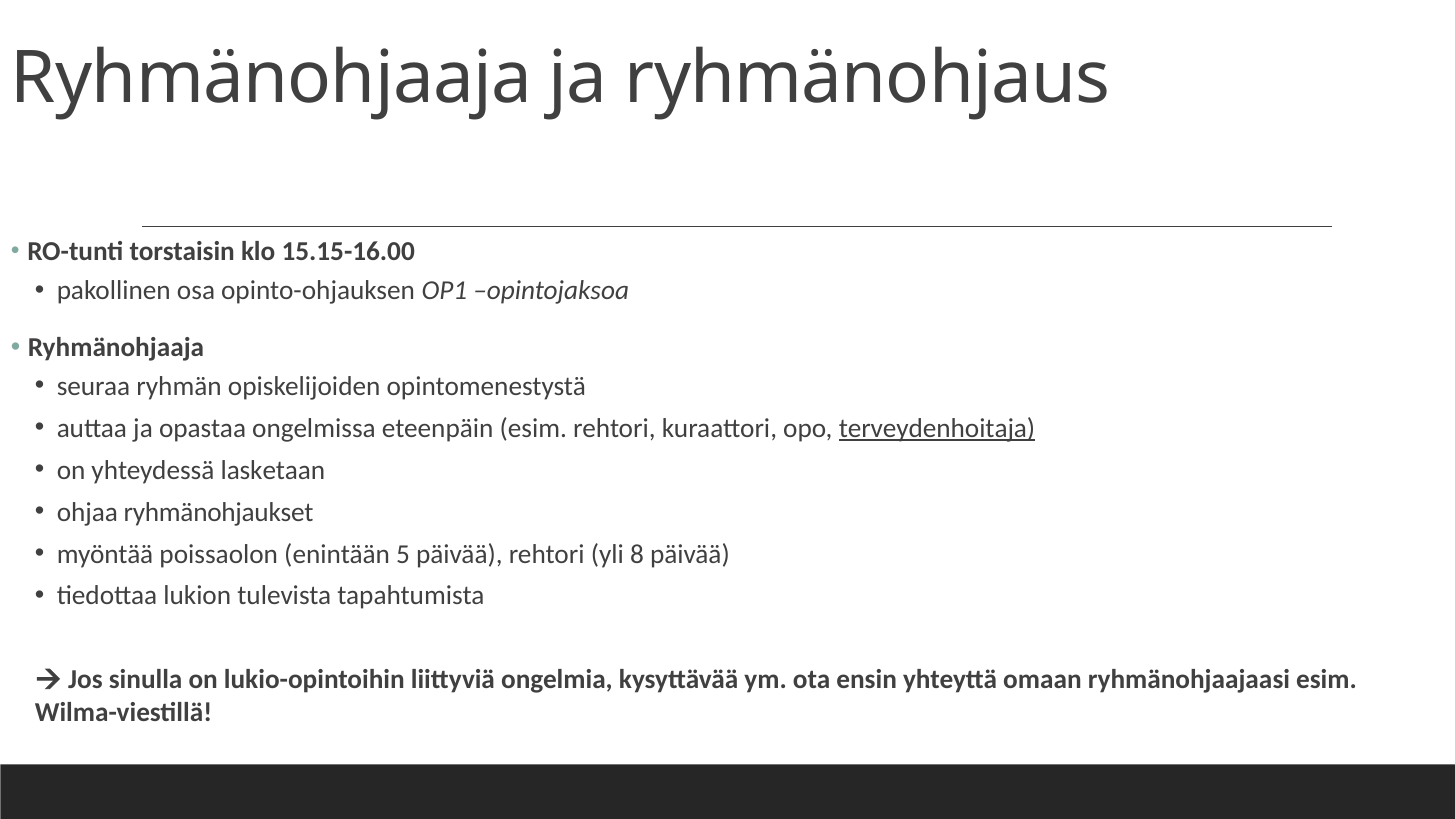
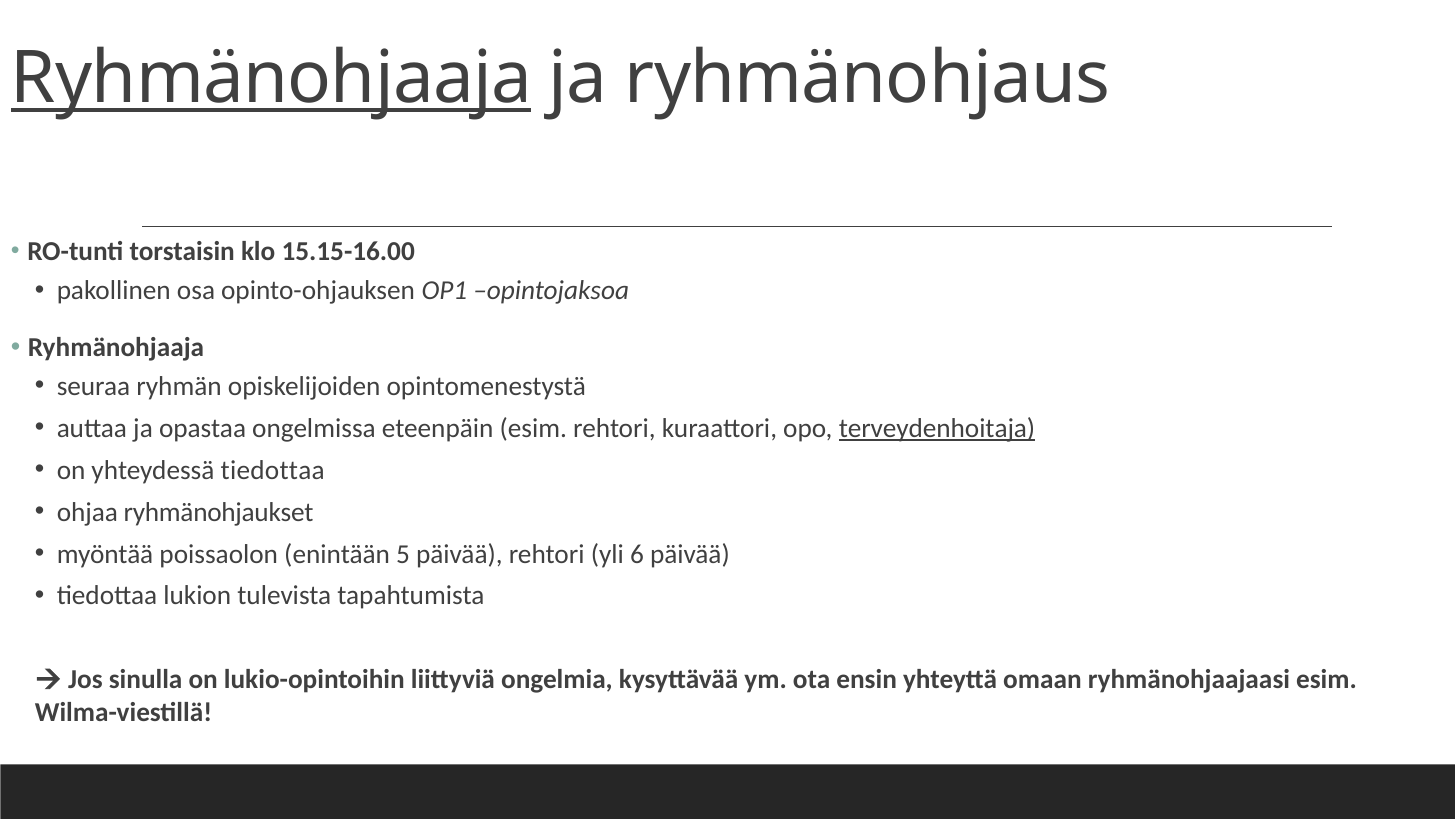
Ryhmänohjaaja at (272, 78) underline: none -> present
yhteydessä lasketaan: lasketaan -> tiedottaa
8: 8 -> 6
